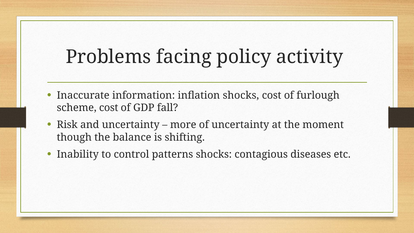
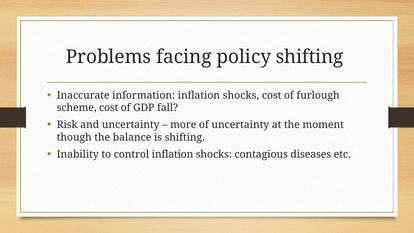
policy activity: activity -> shifting
control patterns: patterns -> inflation
